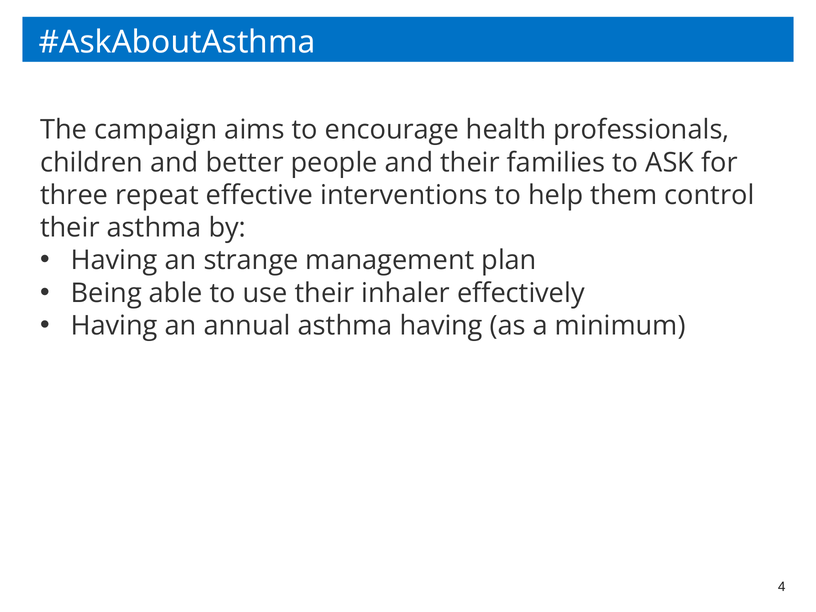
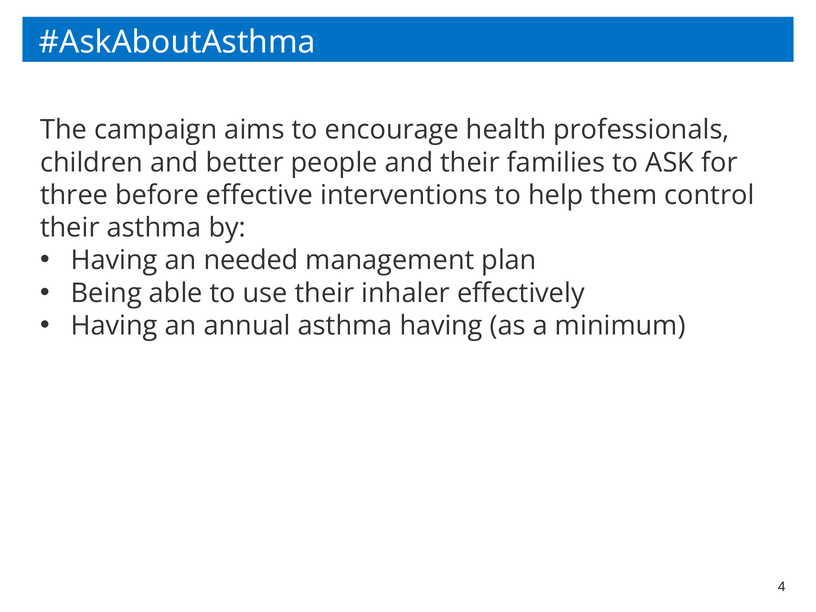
repeat: repeat -> before
strange: strange -> needed
